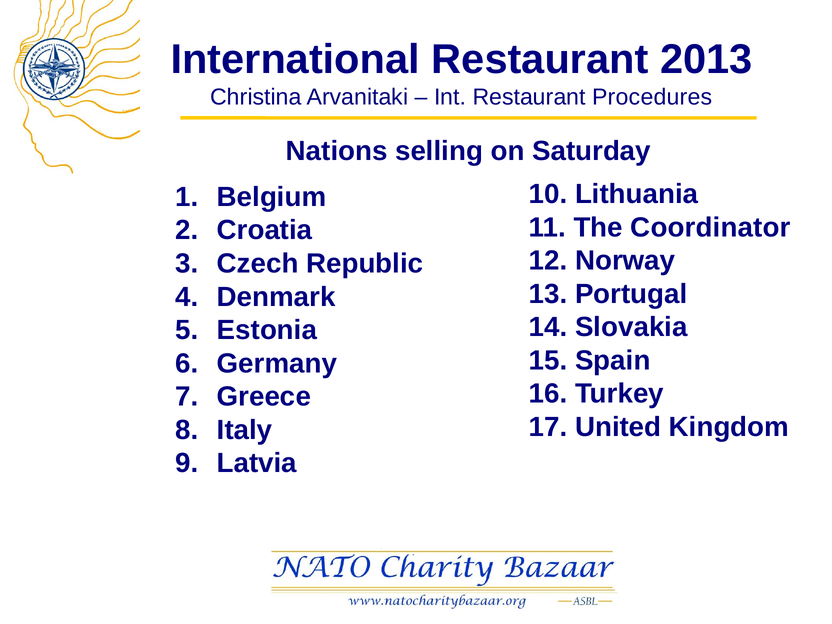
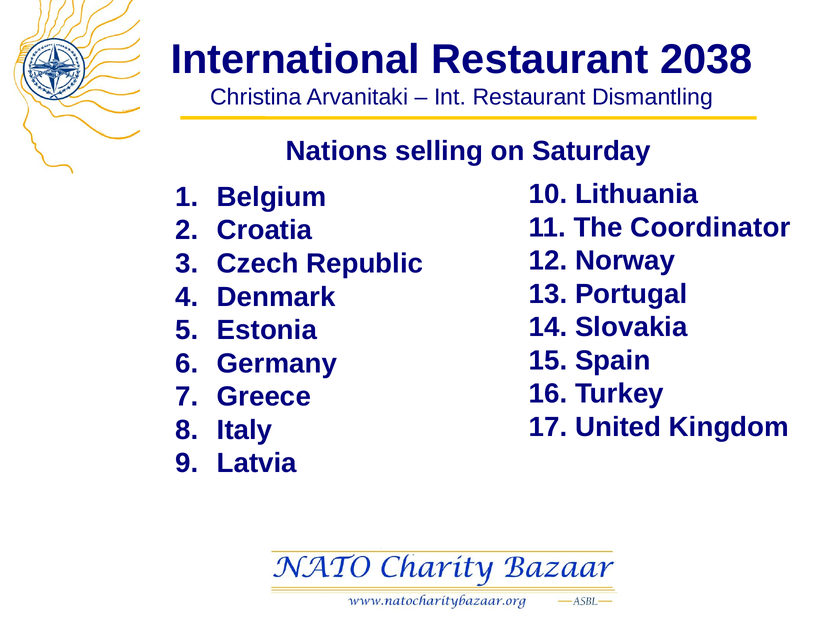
2013: 2013 -> 2038
Procedures: Procedures -> Dismantling
